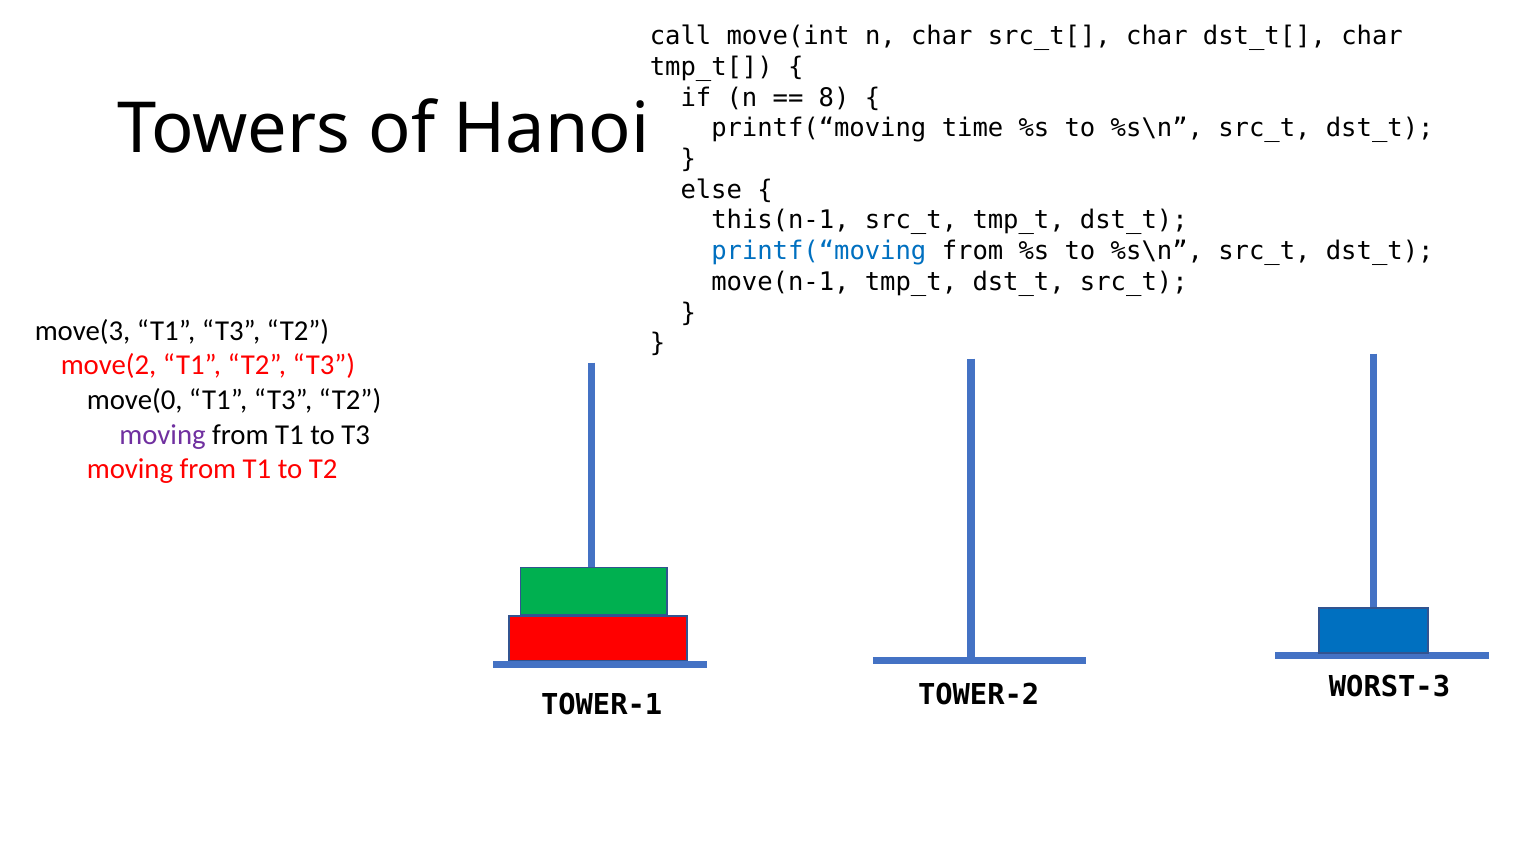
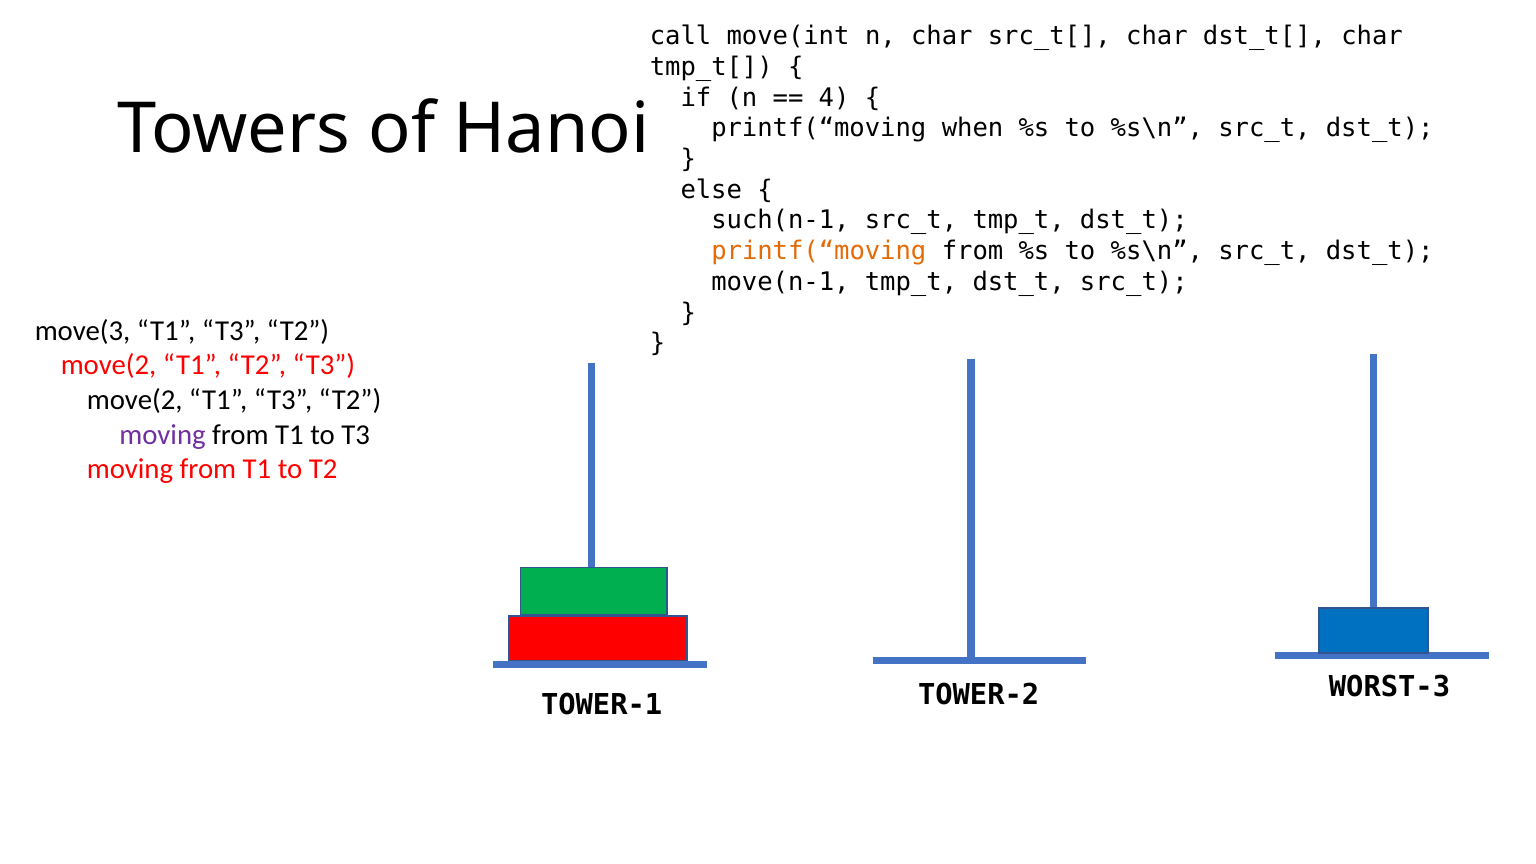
8: 8 -> 4
time: time -> when
this(n-1: this(n-1 -> such(n-1
printf(“moving at (819, 251) colour: blue -> orange
move(0 at (135, 400): move(0 -> move(2
